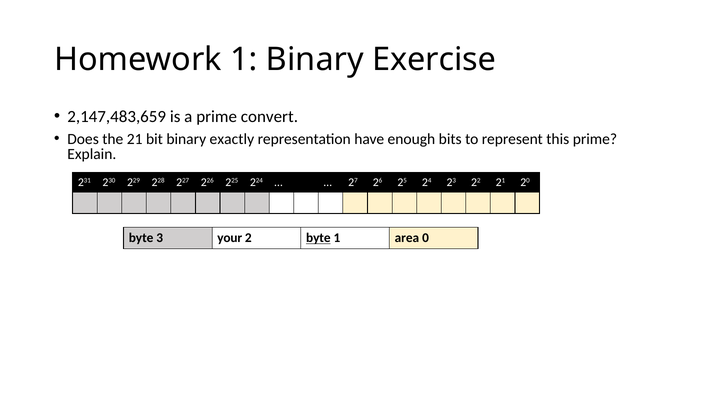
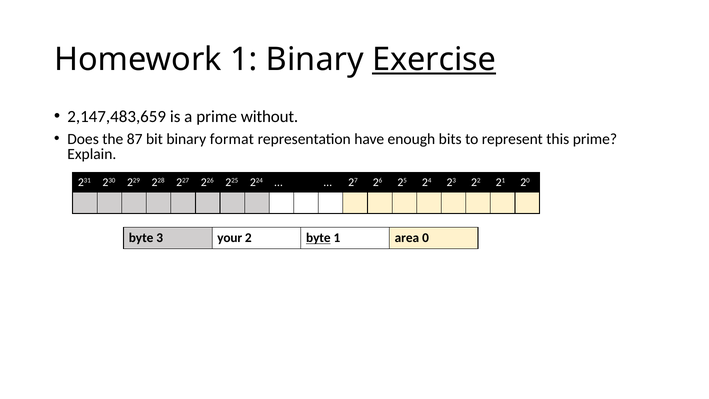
Exercise underline: none -> present
convert: convert -> without
the 21: 21 -> 87
exactly: exactly -> format
